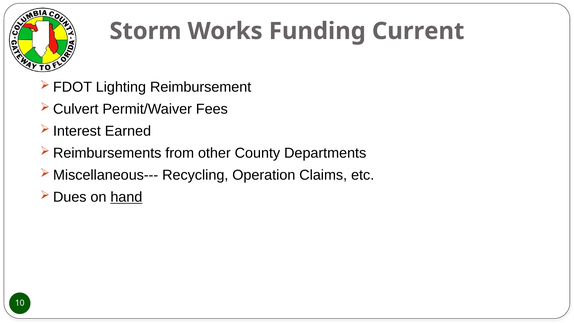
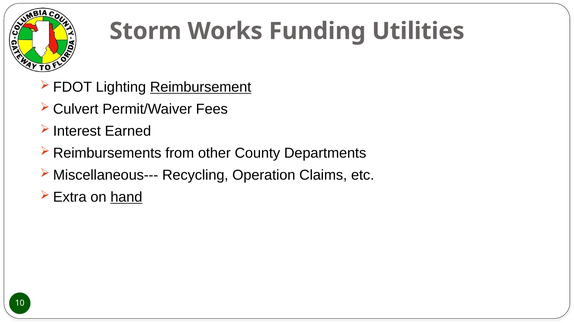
Current: Current -> Utilities
Reimbursement underline: none -> present
Dues: Dues -> Extra
